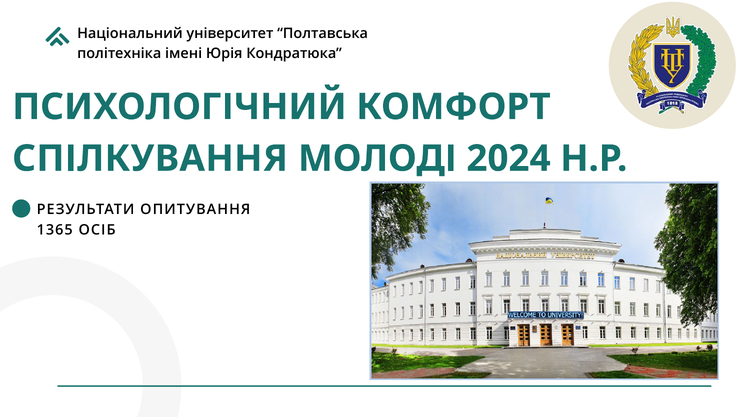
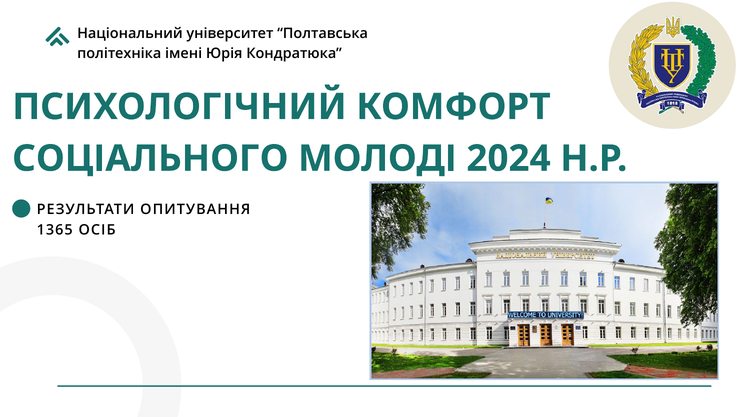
СПІЛКУВАННЯ: СПІЛКУВАННЯ -> СОЦІАЛЬНОГО
